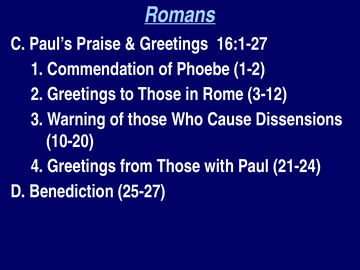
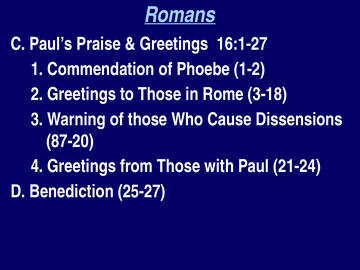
3-12: 3-12 -> 3-18
10-20: 10-20 -> 87-20
